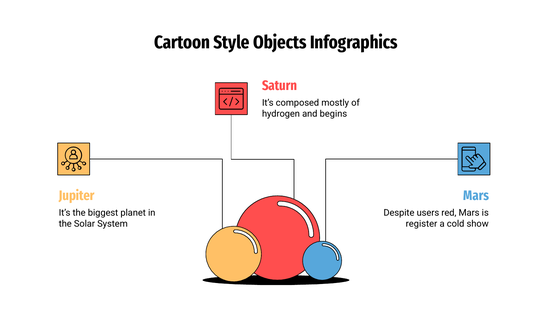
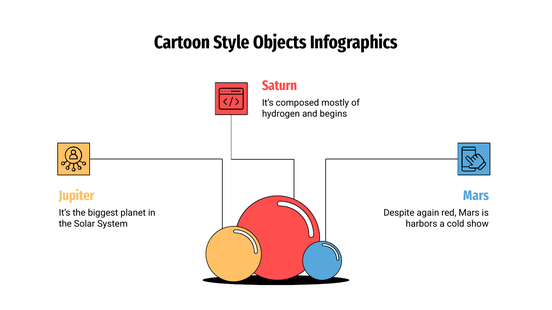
users: users -> again
register: register -> harbors
